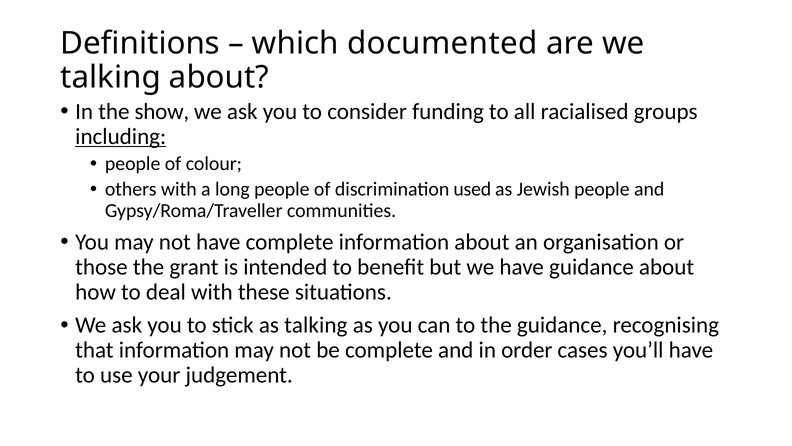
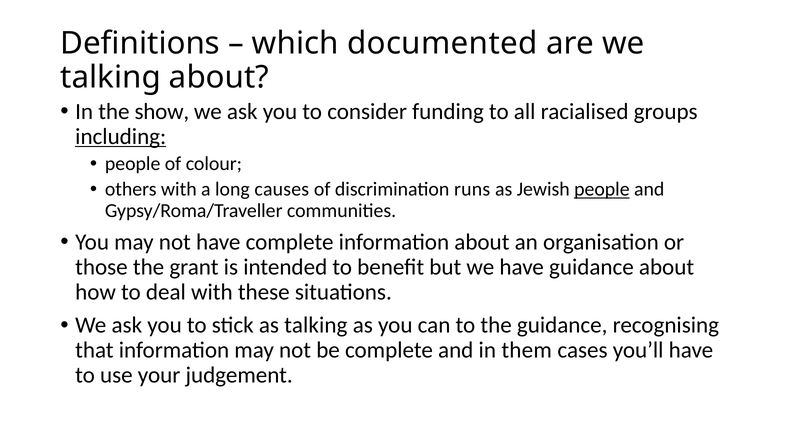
long people: people -> causes
used: used -> runs
people at (602, 189) underline: none -> present
order: order -> them
